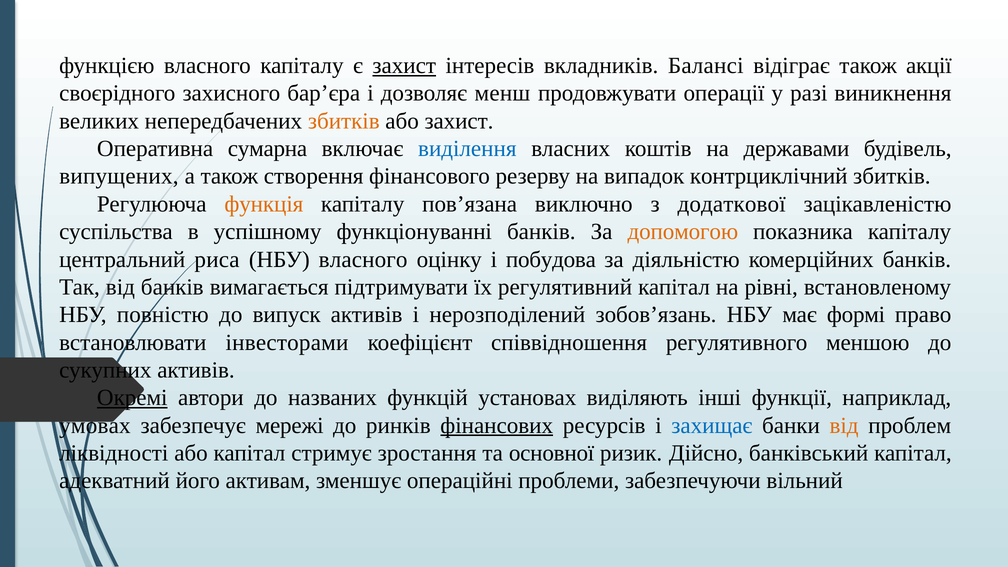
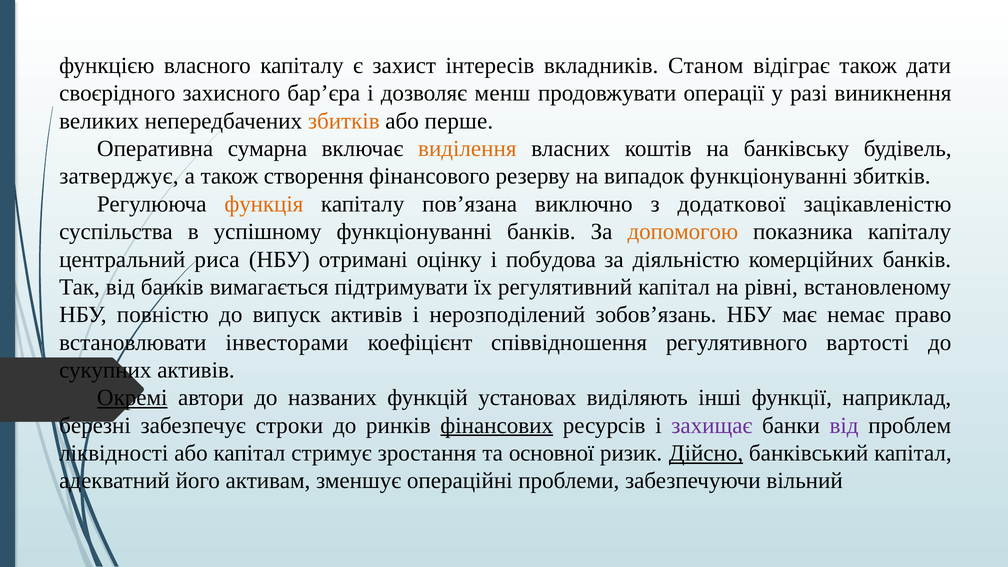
захист at (404, 66) underline: present -> none
Балансі: Балансі -> Станом
акції: акції -> дати
або захист: захист -> перше
виділення colour: blue -> orange
державами: державами -> банківську
випущених: випущених -> затверджує
випадок контрциклічний: контрциклічний -> функціонуванні
НБУ власного: власного -> отримані
формі: формі -> немає
меншою: меншою -> вартості
умовах: умовах -> березні
мережі: мережі -> строки
захищає colour: blue -> purple
від at (844, 425) colour: orange -> purple
Дійсно underline: none -> present
